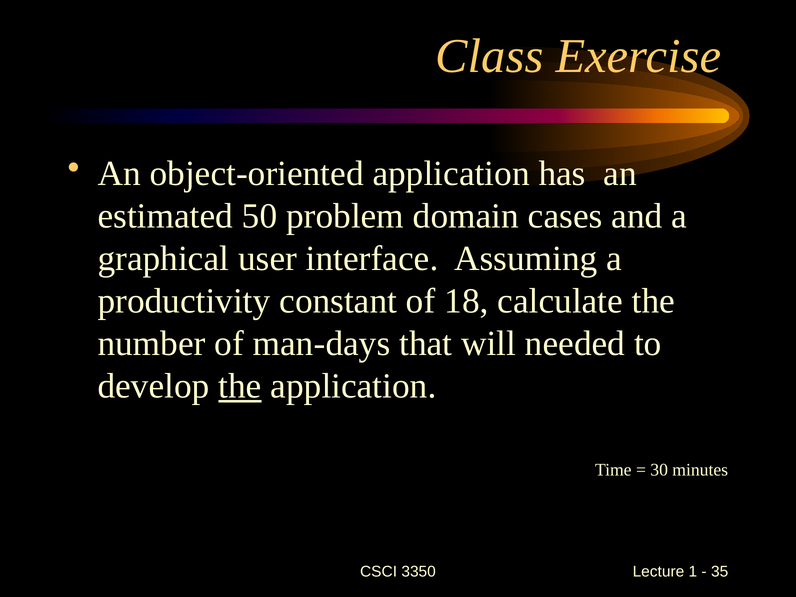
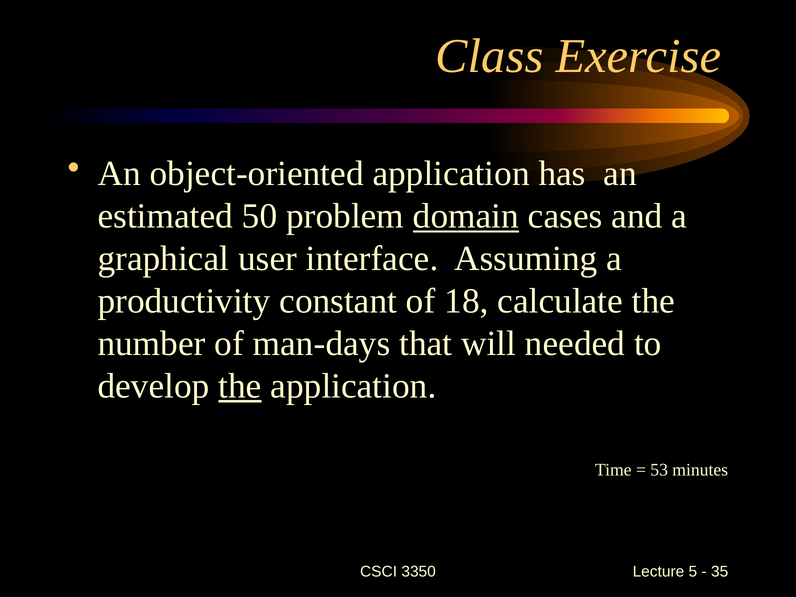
domain underline: none -> present
30: 30 -> 53
1: 1 -> 5
